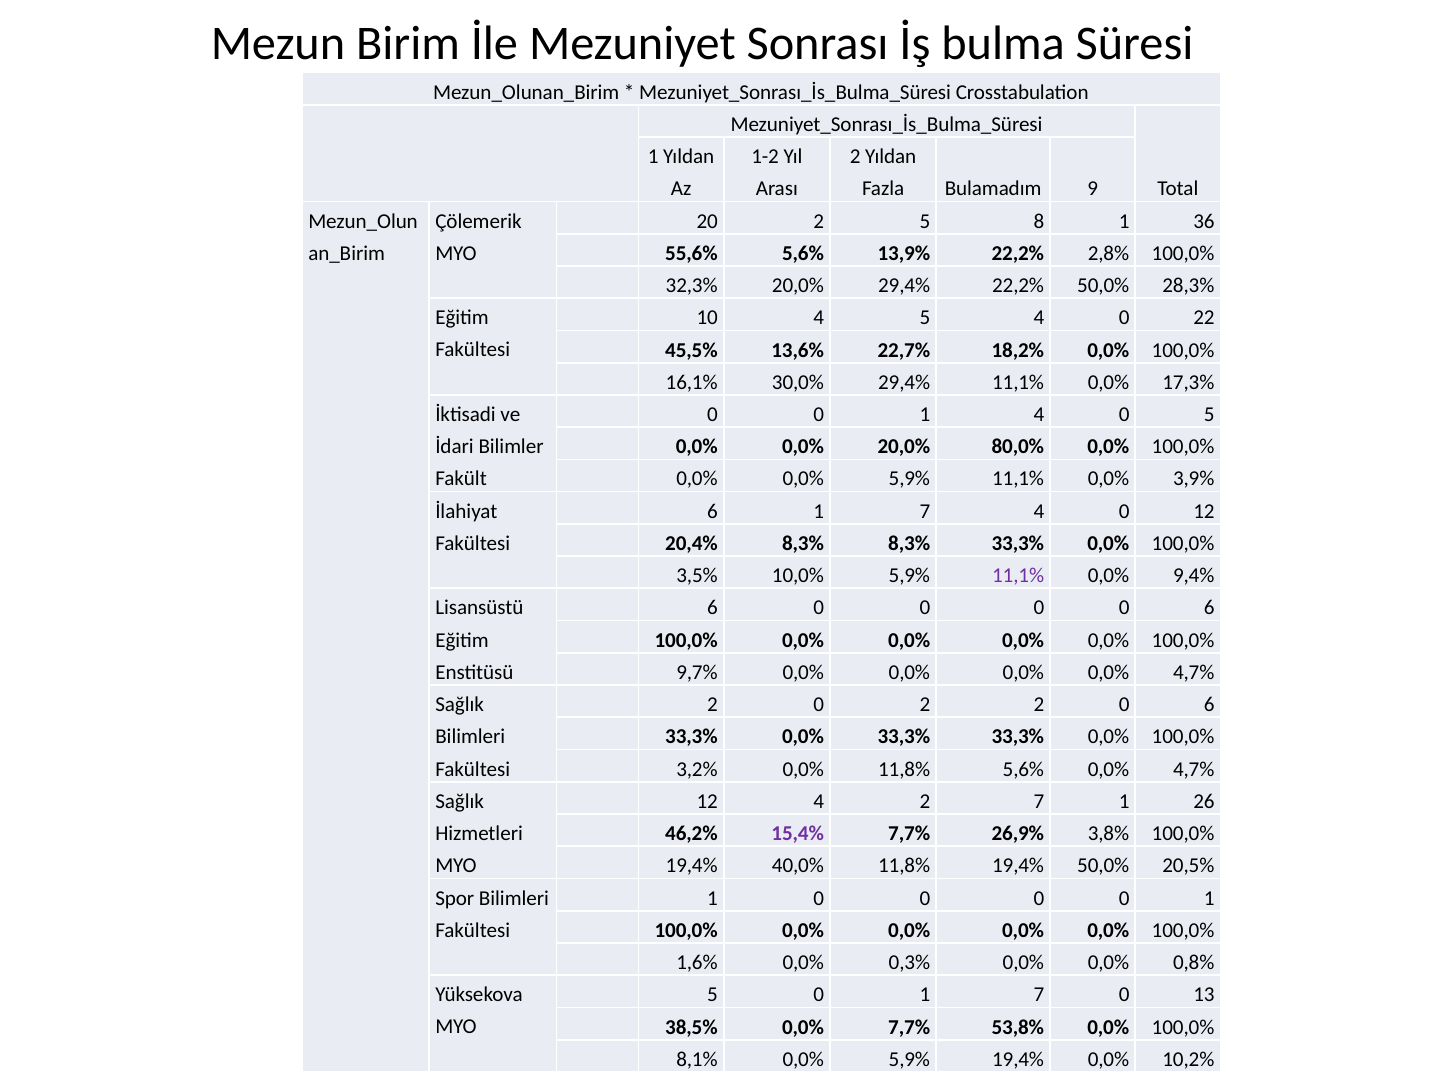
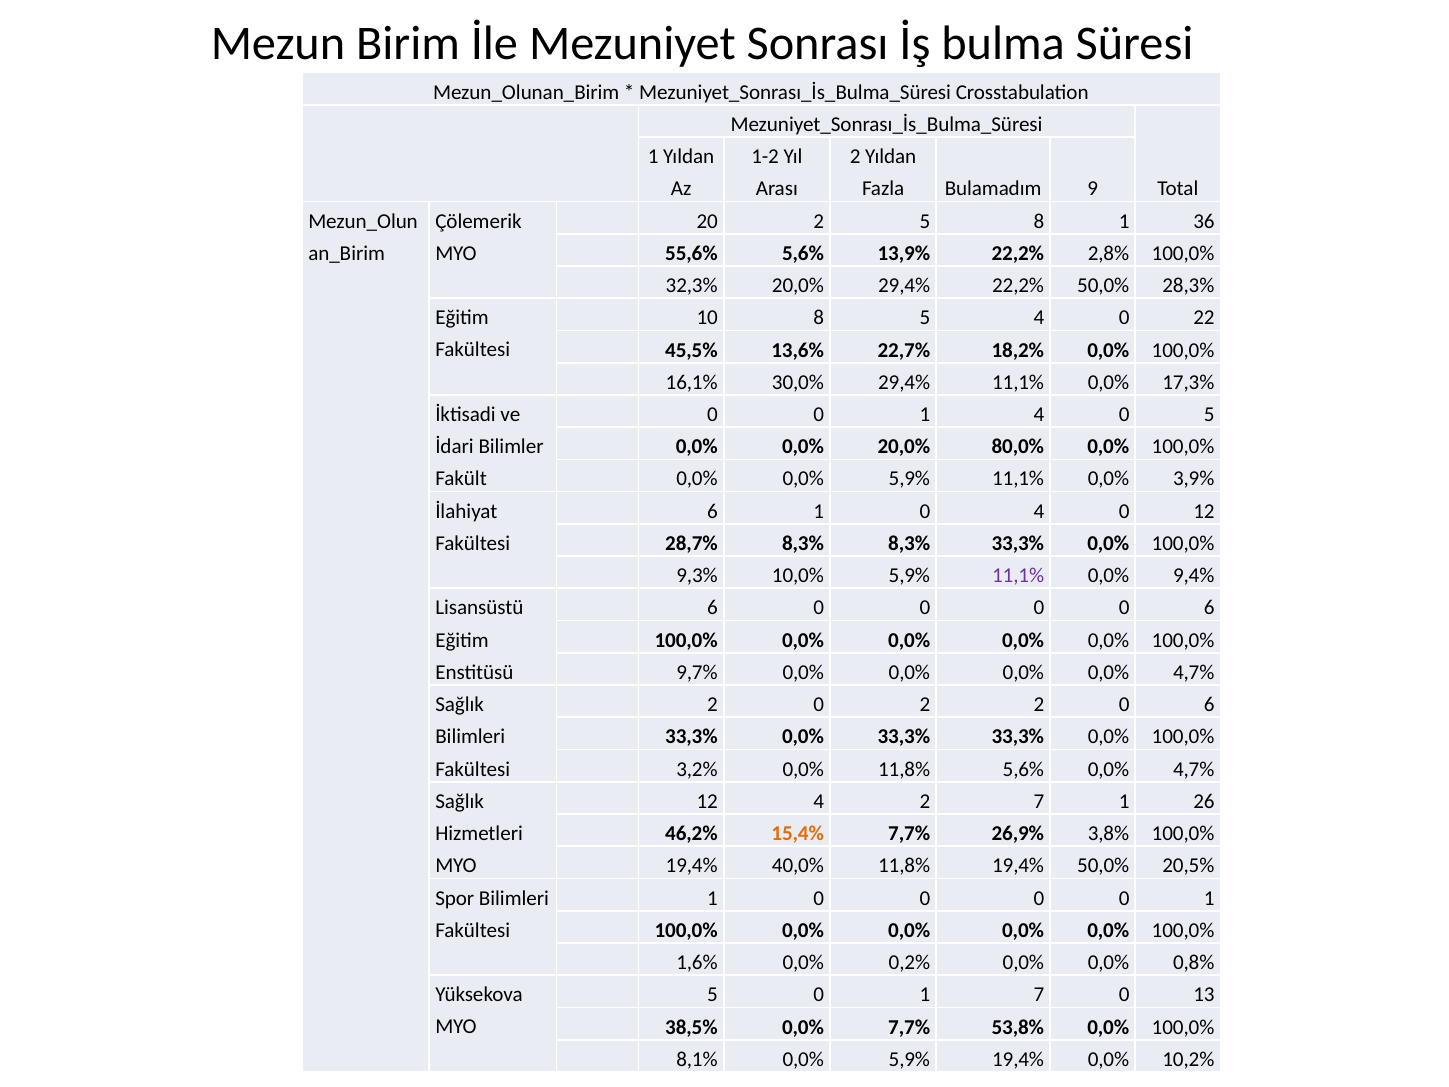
10 4: 4 -> 8
6 1 7: 7 -> 0
20,4%: 20,4% -> 28,7%
3,5%: 3,5% -> 9,3%
15,4% colour: purple -> orange
0,3%: 0,3% -> 0,2%
